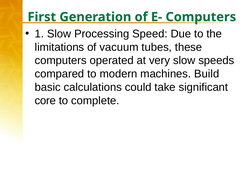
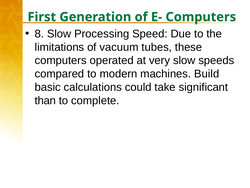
1: 1 -> 8
core: core -> than
